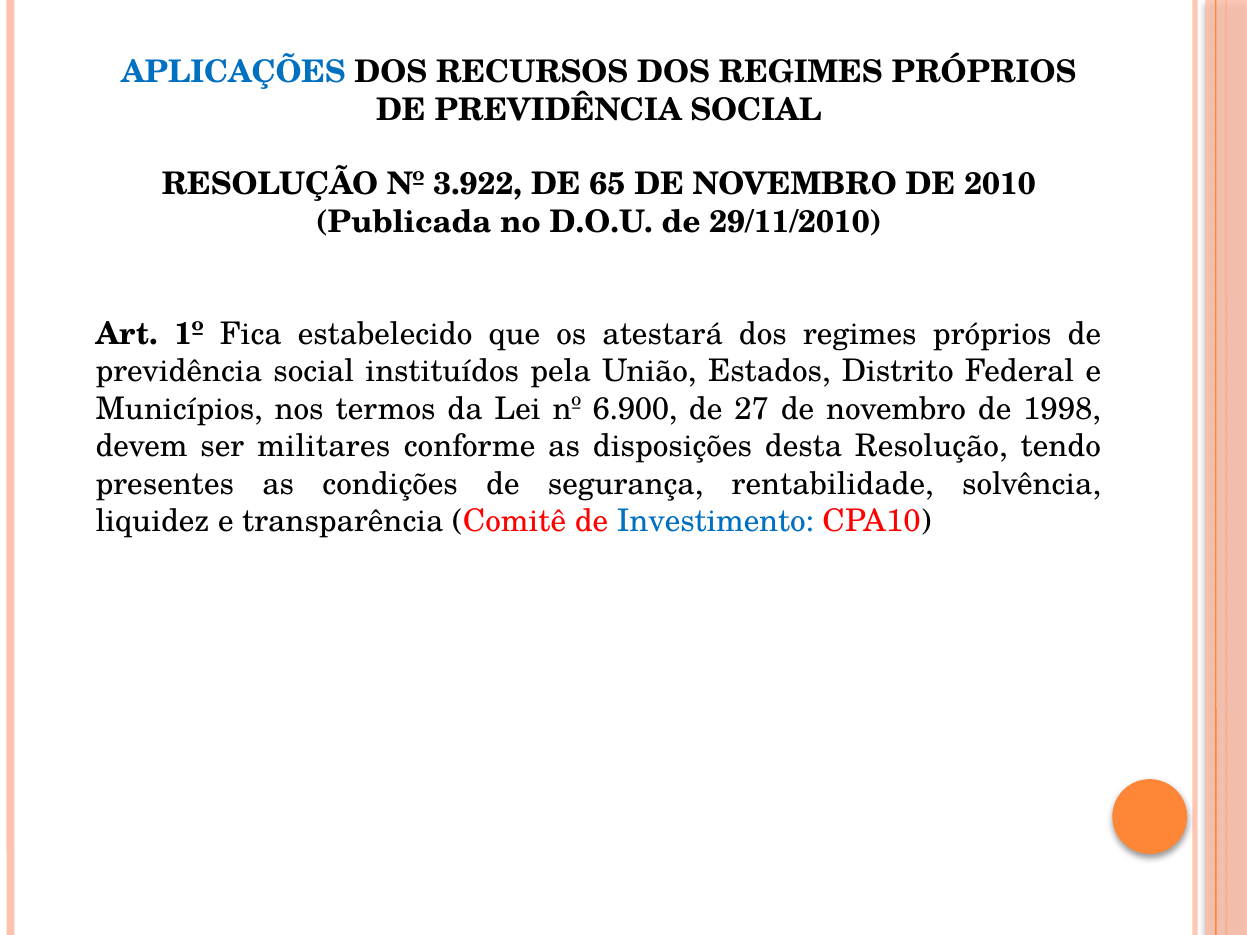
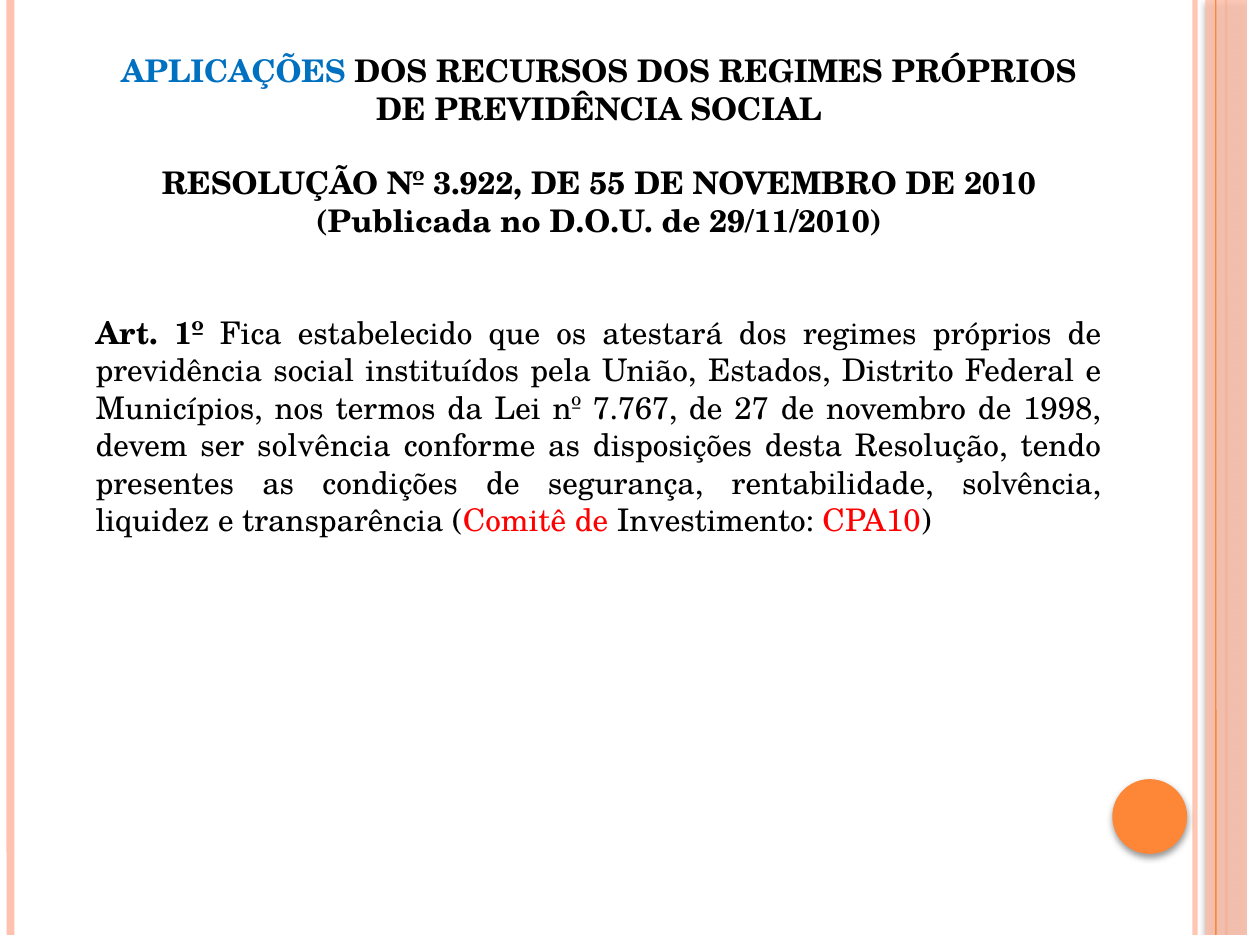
65: 65 -> 55
6.900: 6.900 -> 7.767
ser militares: militares -> solvência
Investimento colour: blue -> black
